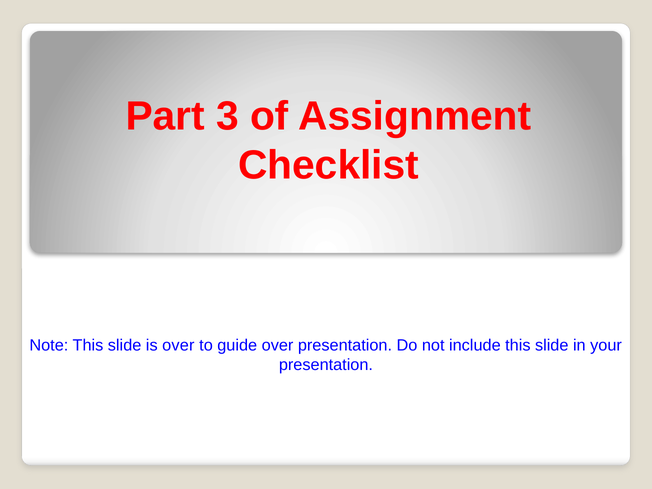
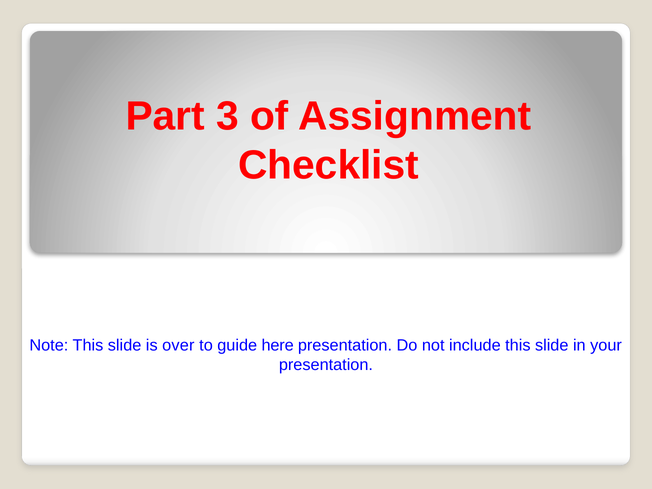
guide over: over -> here
